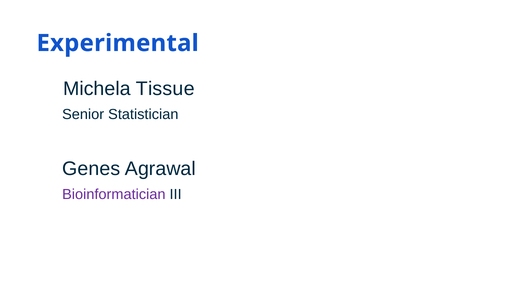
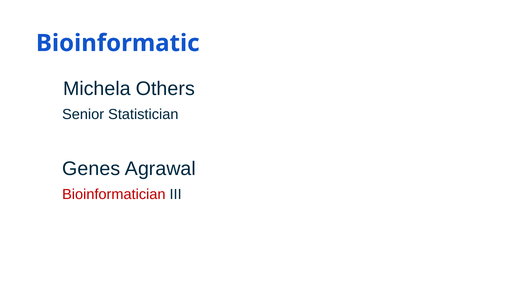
Experimental: Experimental -> Bioinformatic
Tissue: Tissue -> Others
Bioinformatician colour: purple -> red
